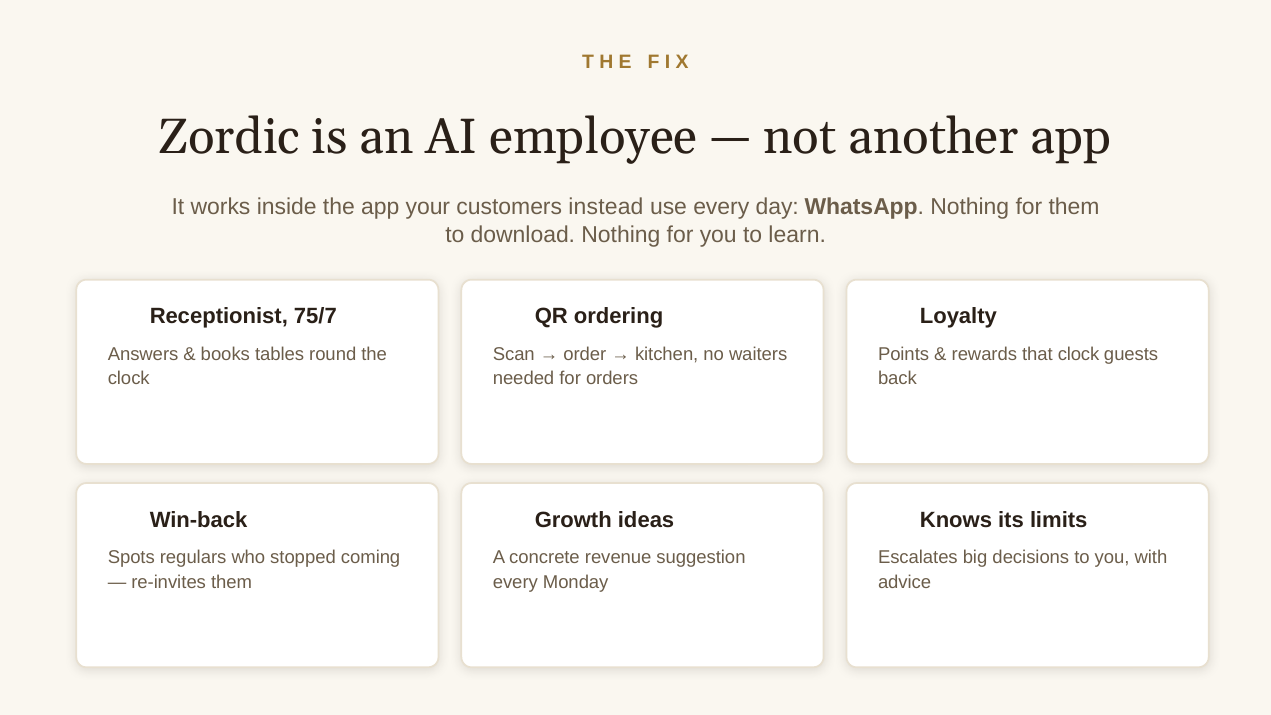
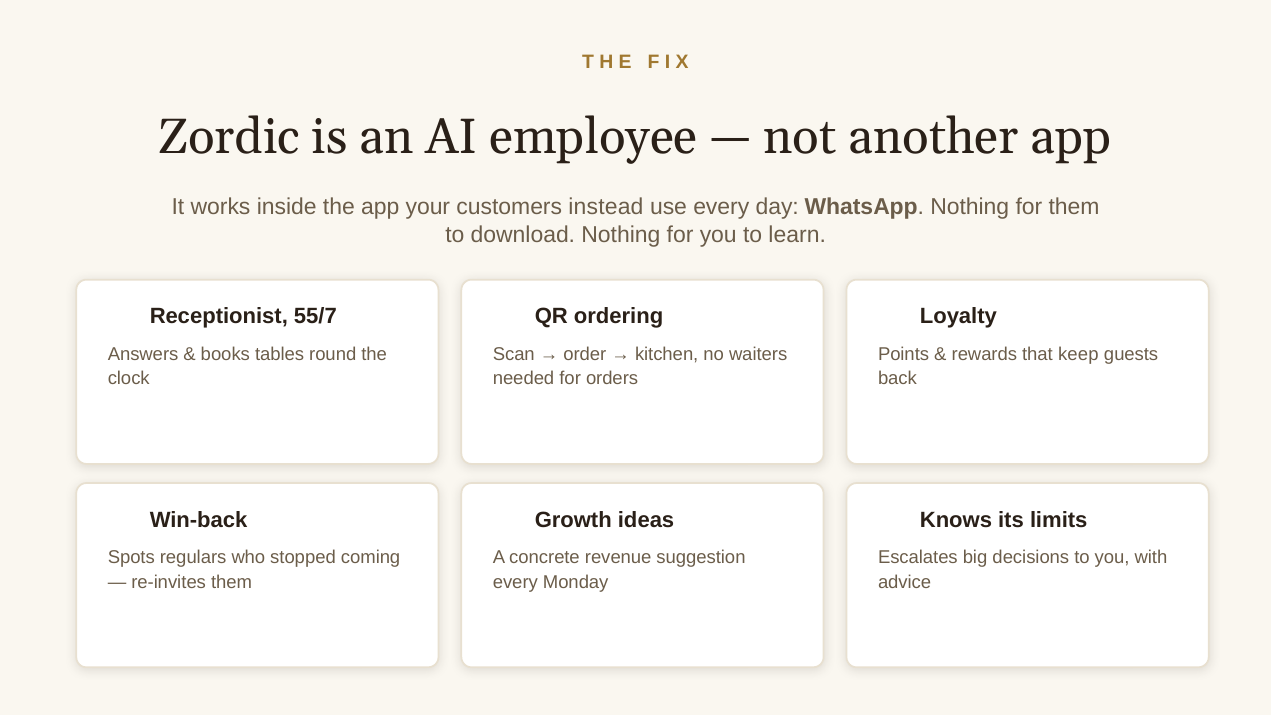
75/7: 75/7 -> 55/7
that clock: clock -> keep
